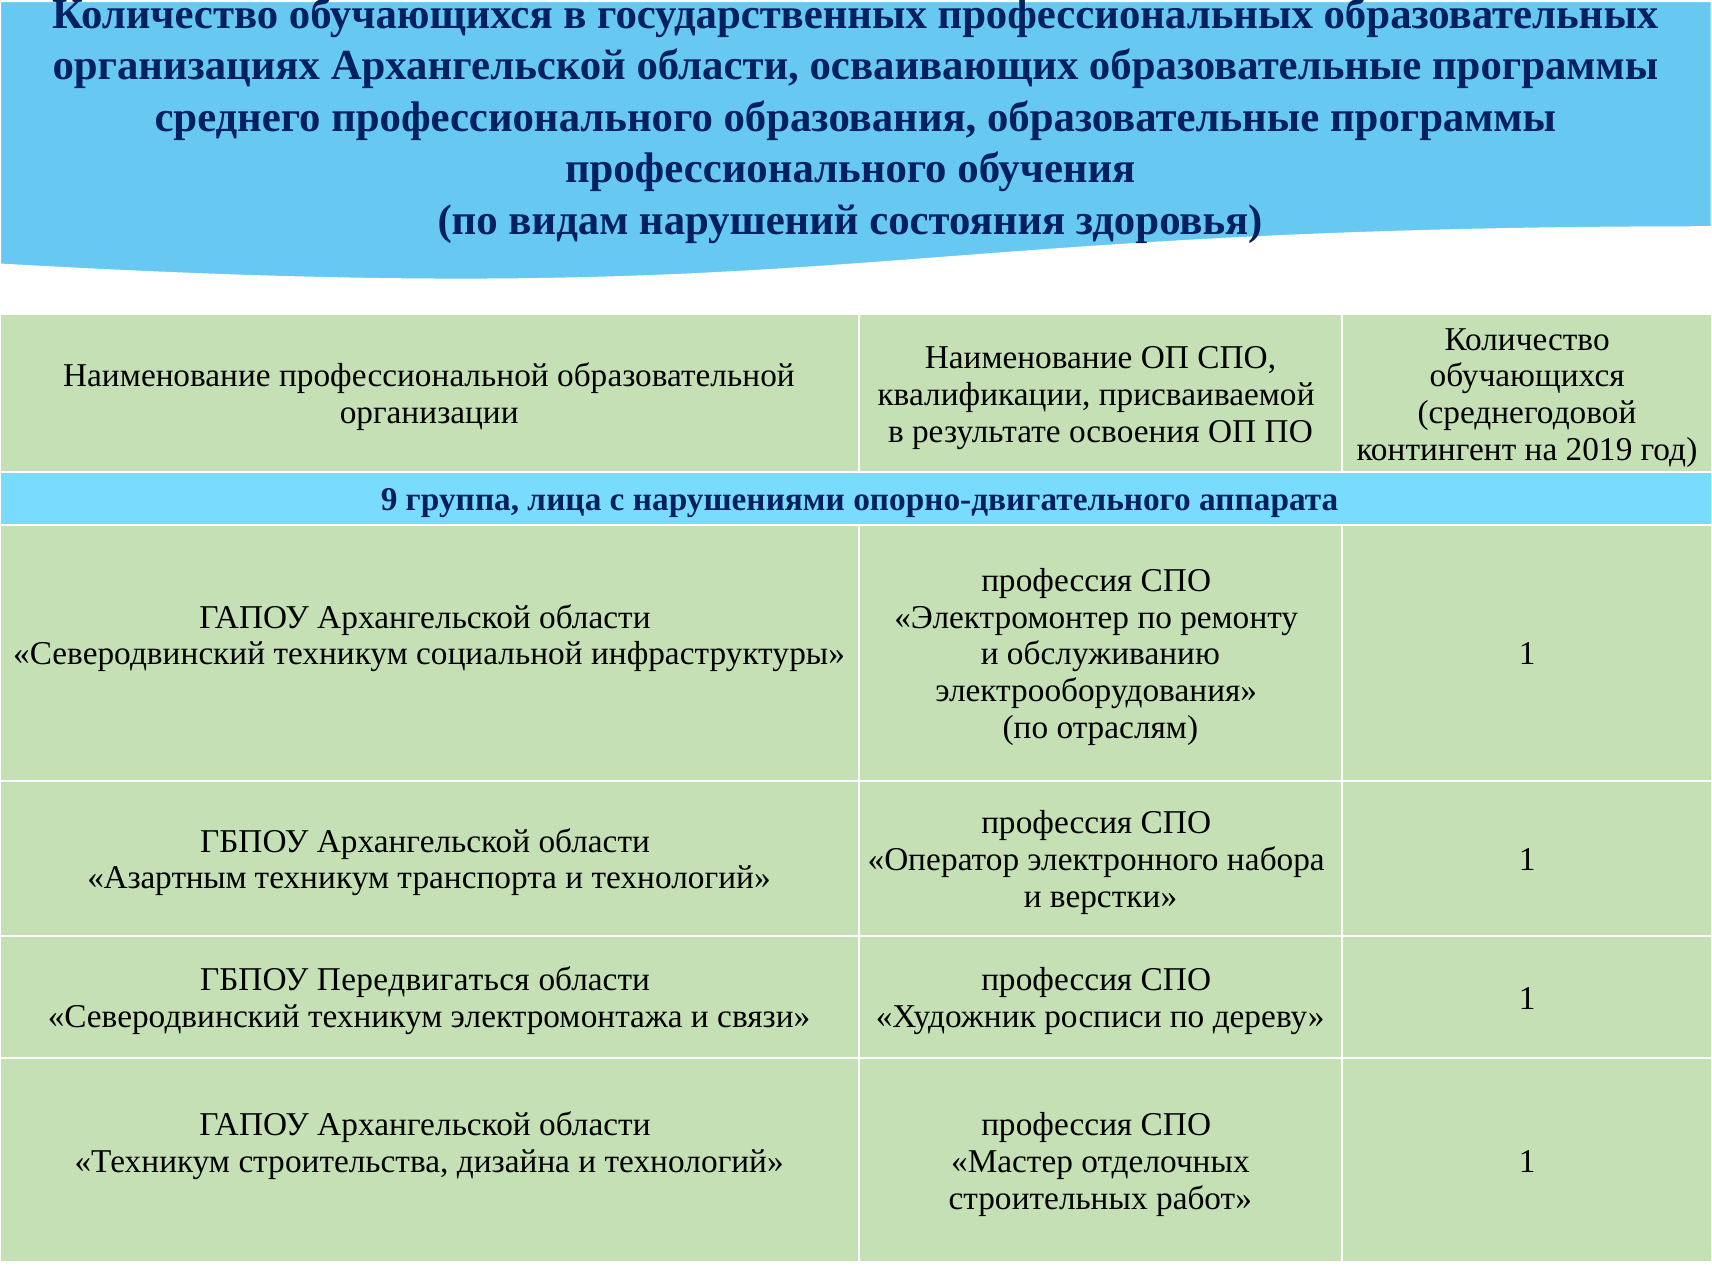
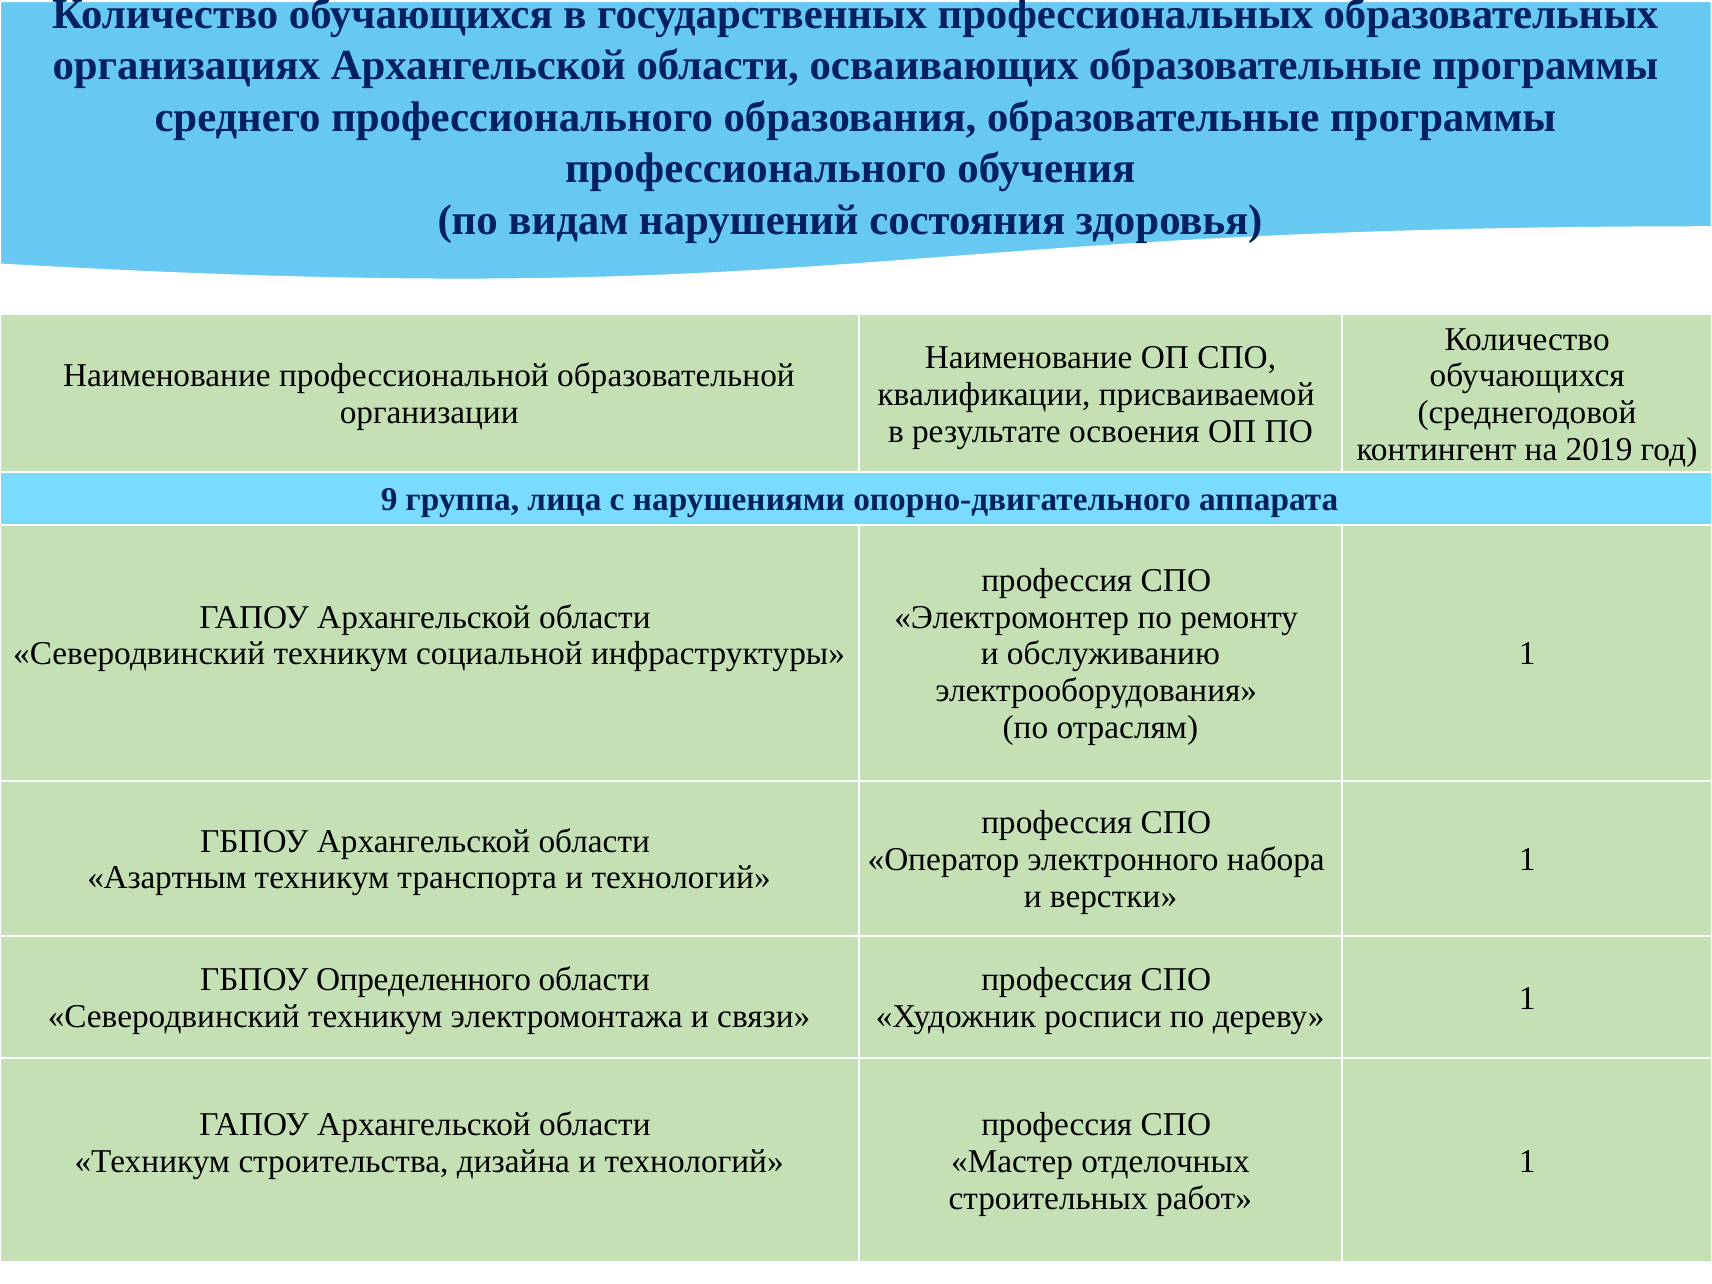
Передвигаться: Передвигаться -> Определенного
